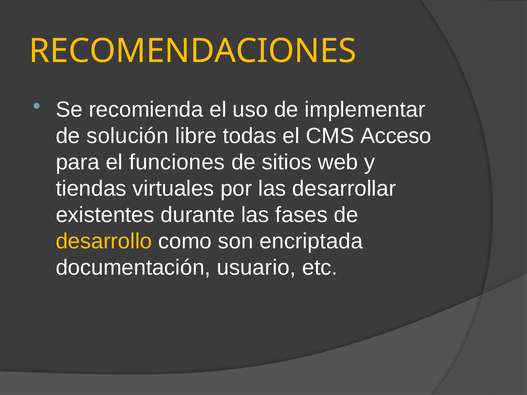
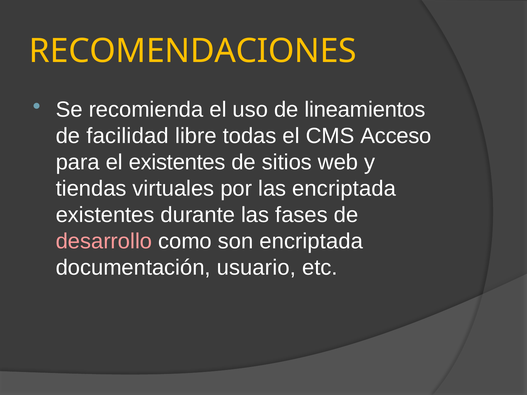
implementar: implementar -> lineamientos
solución: solución -> facilidad
el funciones: funciones -> existentes
las desarrollar: desarrollar -> encriptada
desarrollo colour: yellow -> pink
